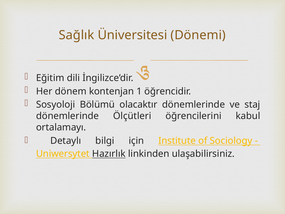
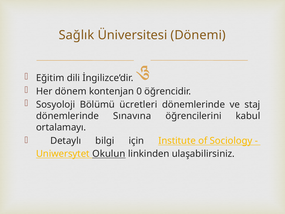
1: 1 -> 0
olacaktır: olacaktır -> ücretleri
Ölçütleri: Ölçütleri -> Sınavına
Hazırlık: Hazırlık -> Okulun
